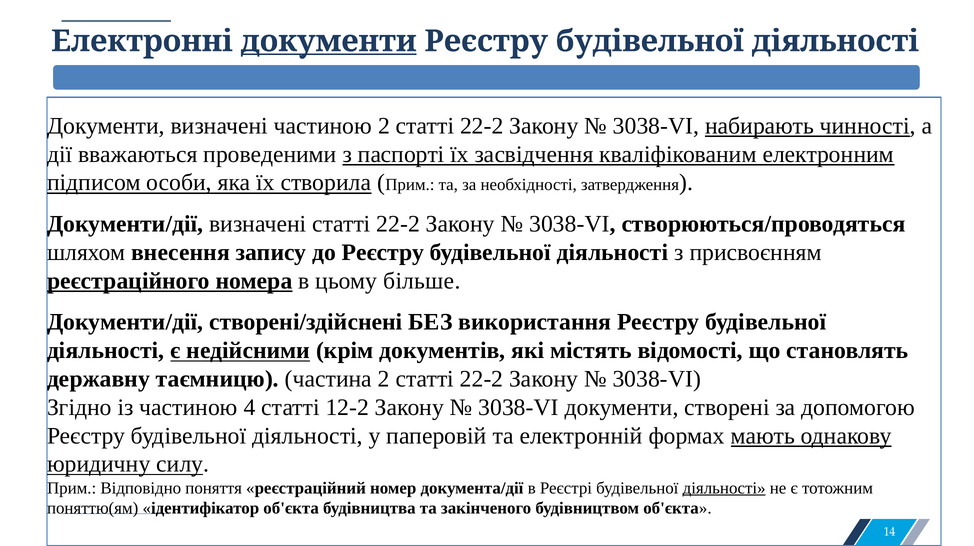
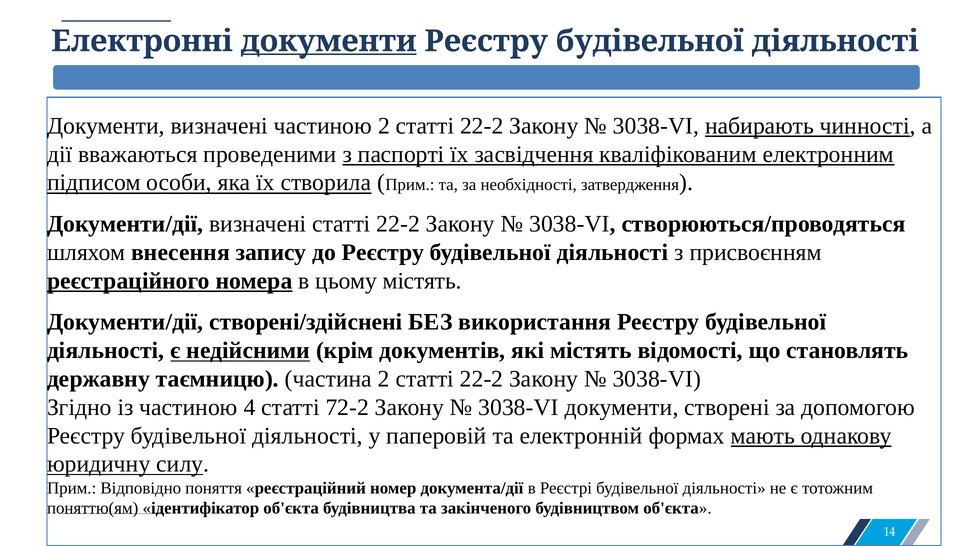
цьому більше: більше -> містять
12-2: 12-2 -> 72-2
діяльності at (724, 488) underline: present -> none
